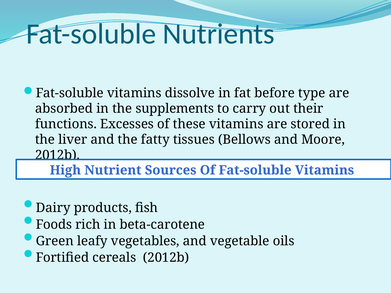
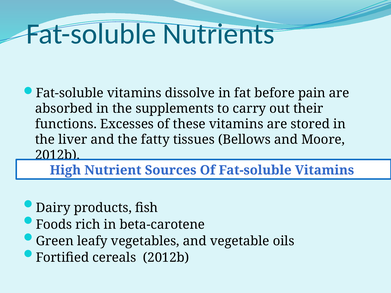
type: type -> pain
